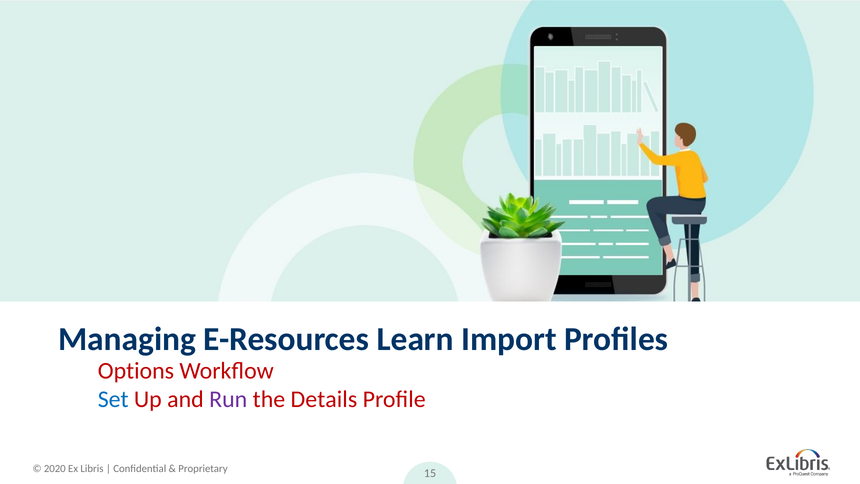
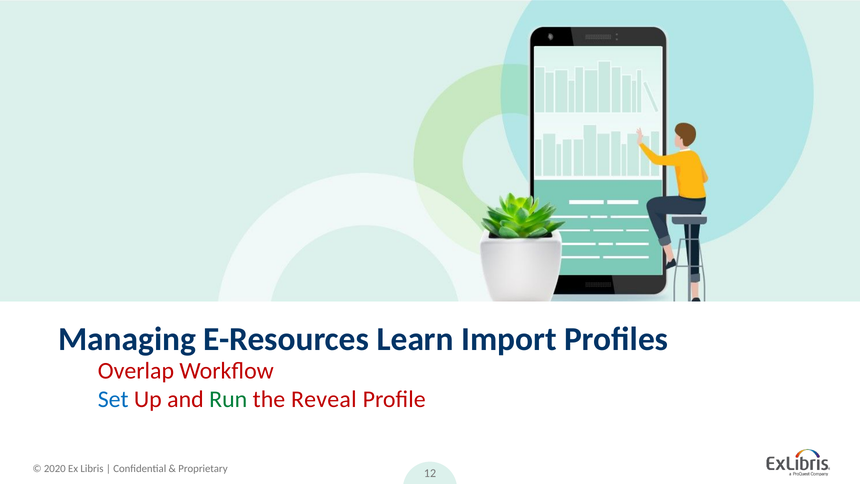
Options: Options -> Overlap
Run colour: purple -> green
Details: Details -> Reveal
15: 15 -> 12
